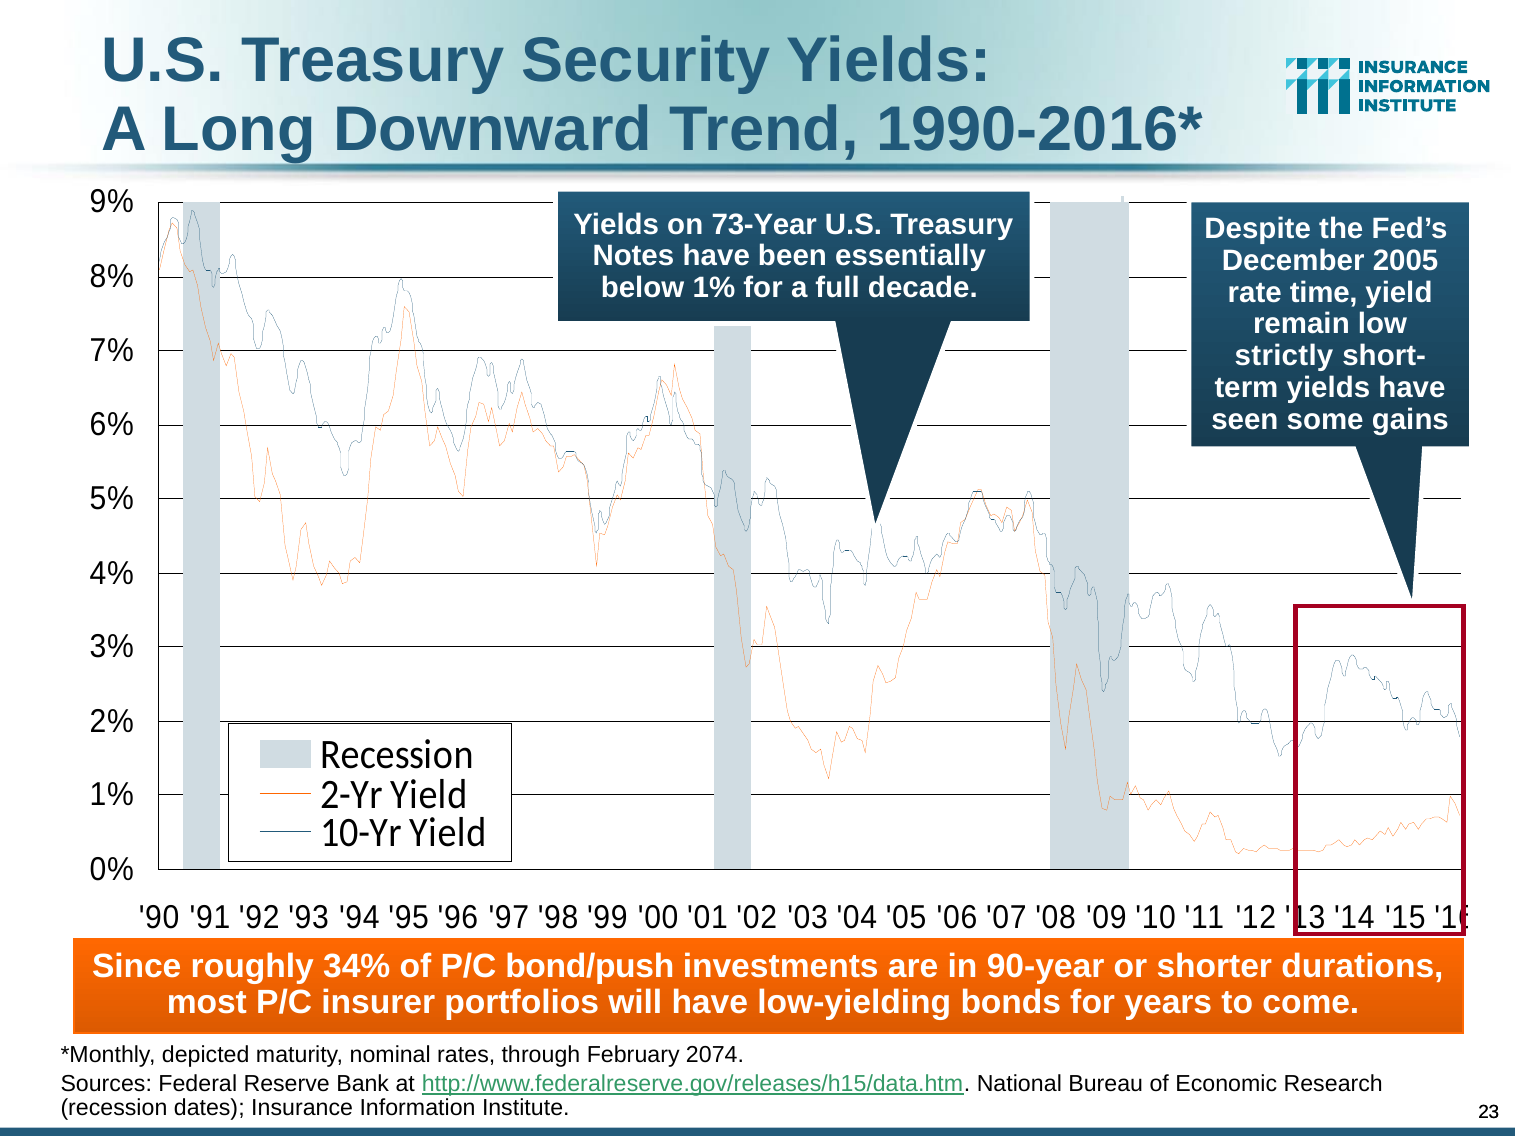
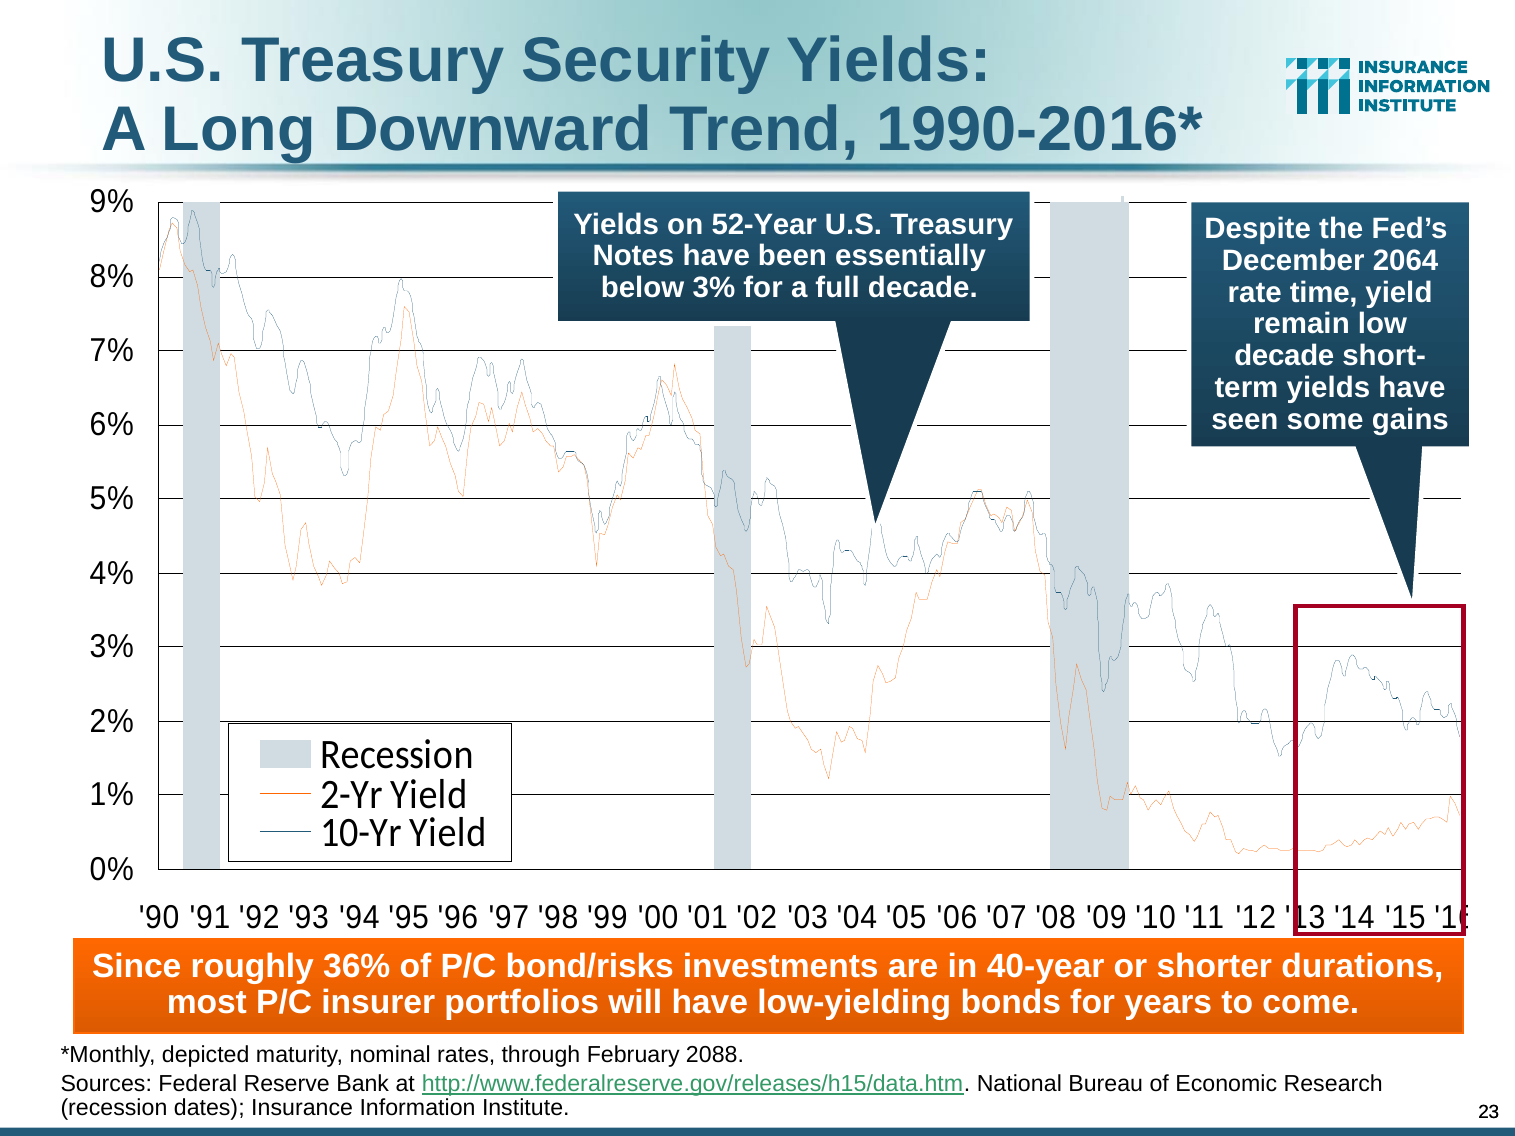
73-Year: 73-Year -> 52-Year
2005: 2005 -> 2064
below 1%: 1% -> 3%
strictly at (1284, 356): strictly -> decade
34%: 34% -> 36%
bond/push: bond/push -> bond/risks
90-year: 90-year -> 40-year
2074: 2074 -> 2088
